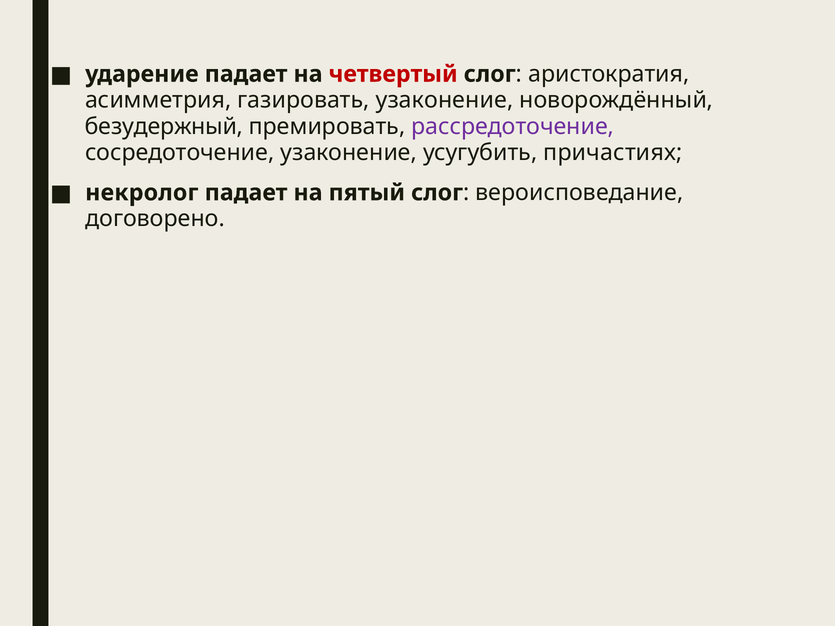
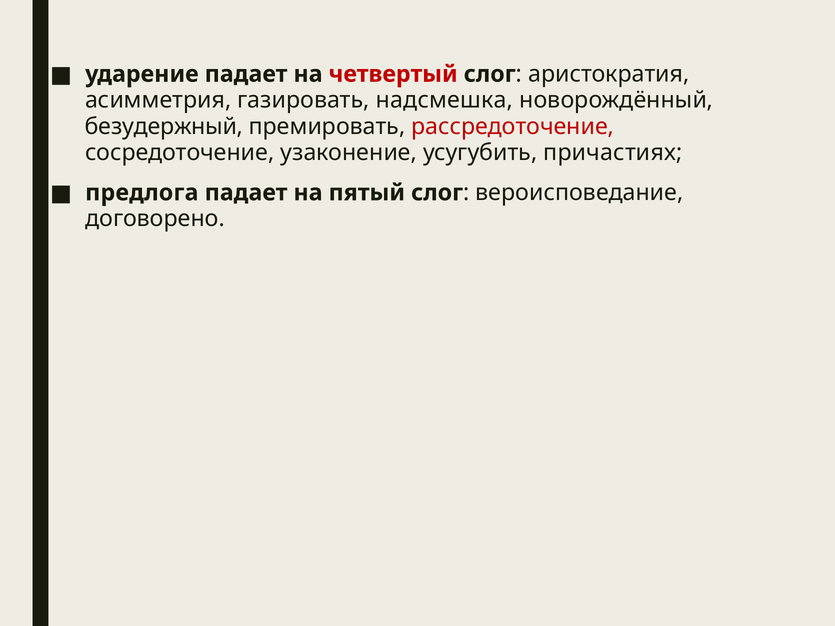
газировать узаконение: узаконение -> надсмешка
рассредоточение colour: purple -> red
некролог: некролог -> предлога
